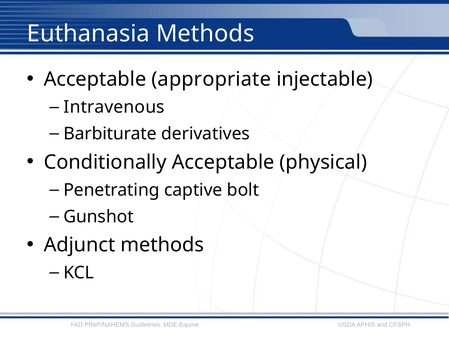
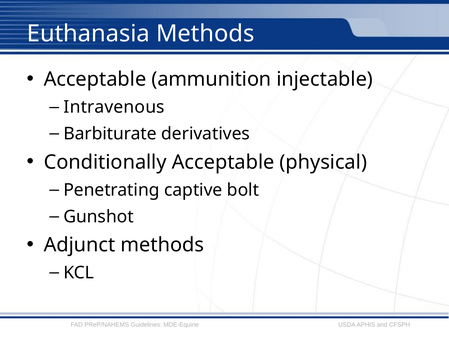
appropriate: appropriate -> ammunition
